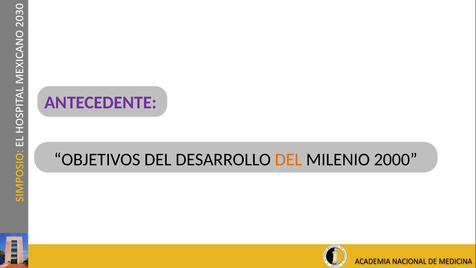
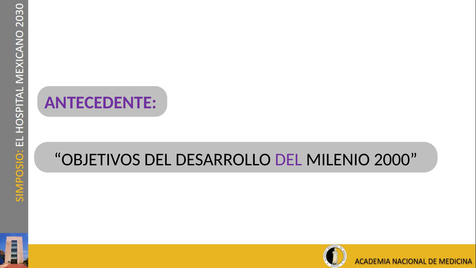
DEL at (288, 160) colour: orange -> purple
